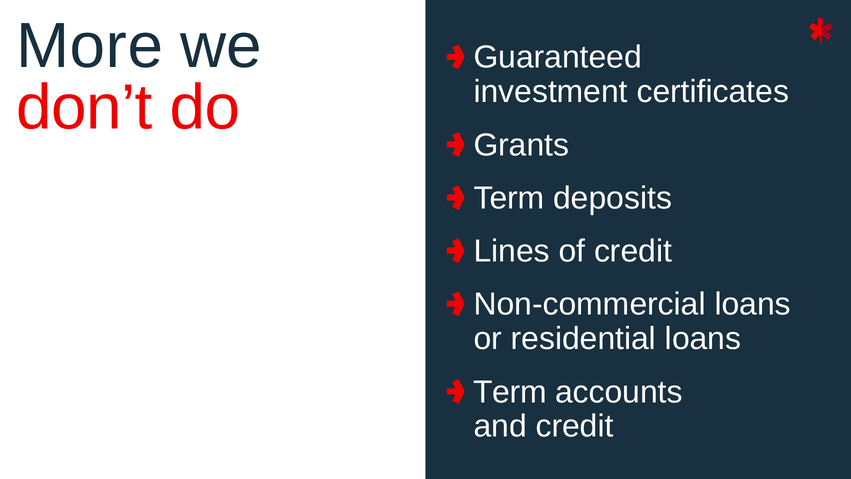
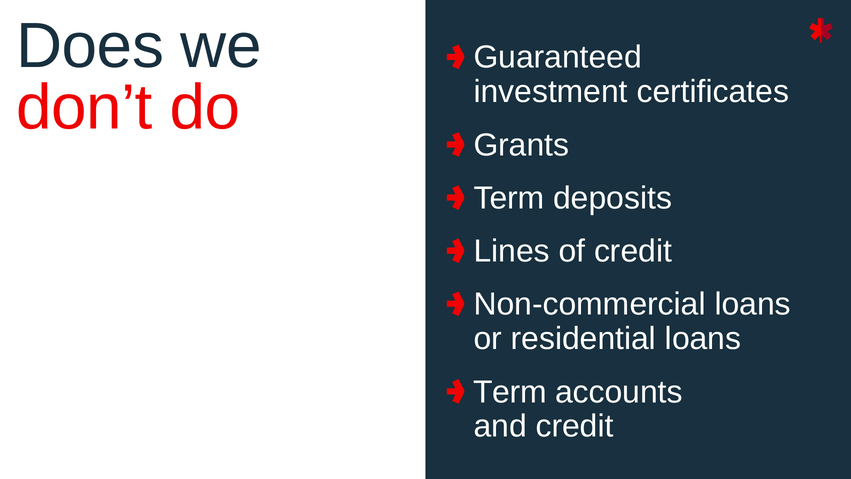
More: More -> Does
